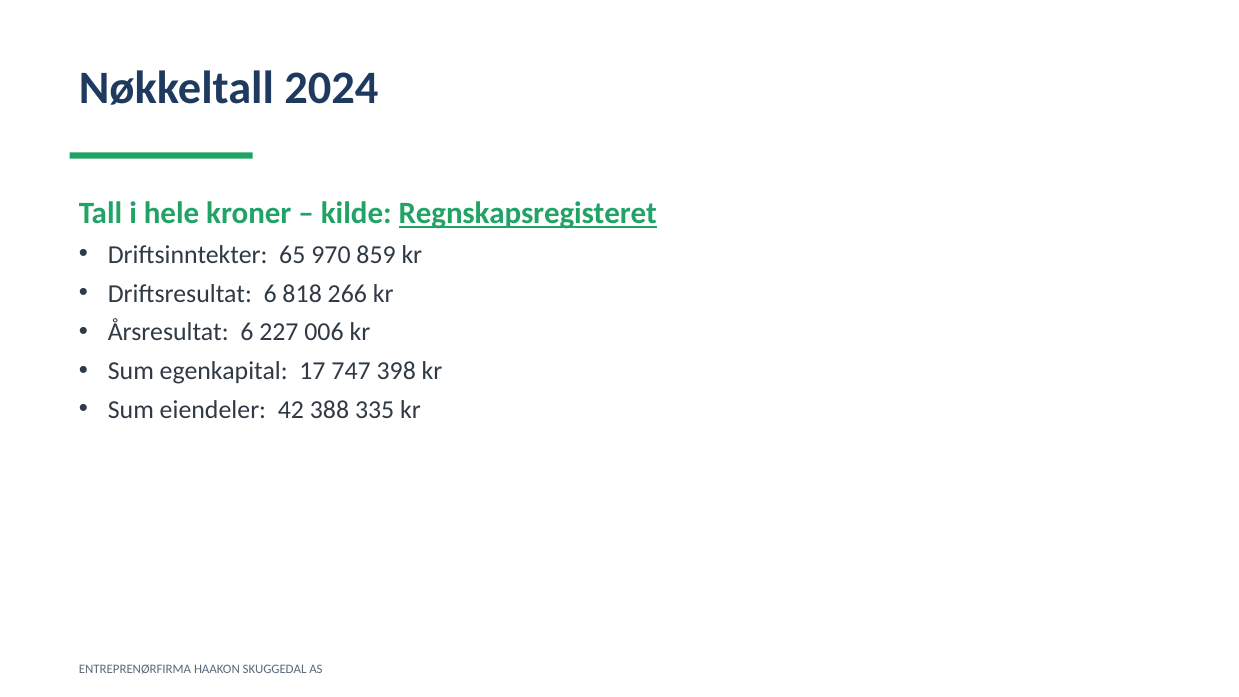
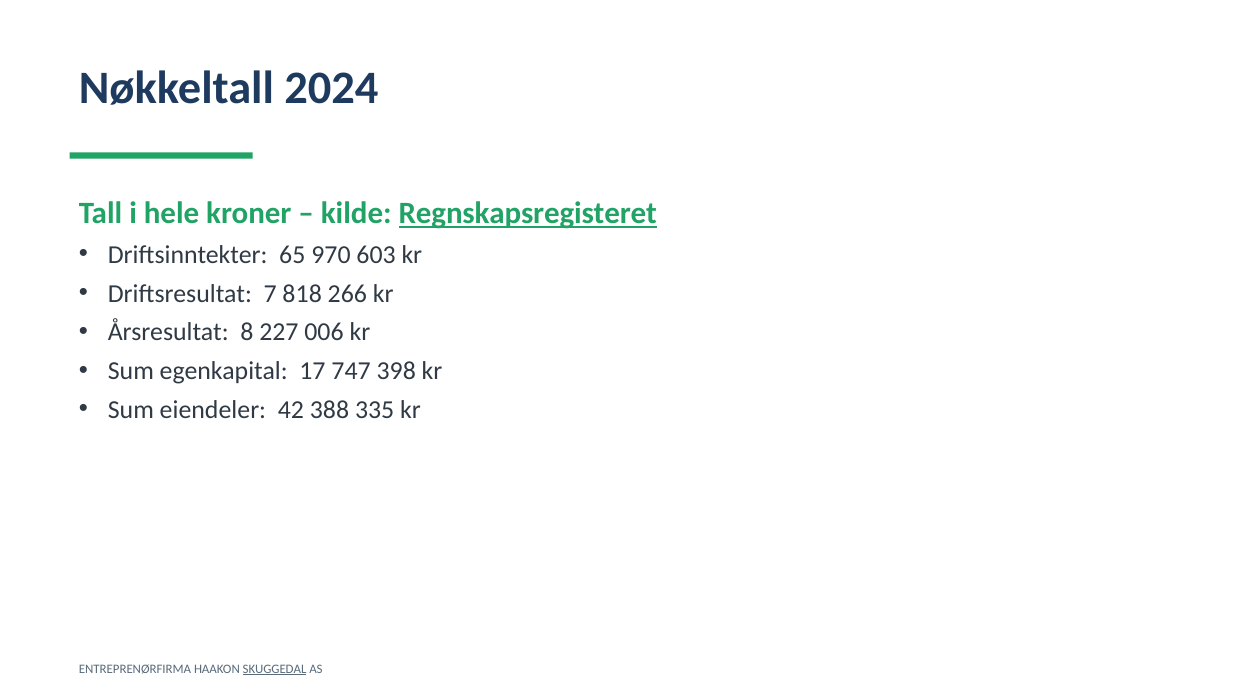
859: 859 -> 603
Driftsresultat 6: 6 -> 7
Årsresultat 6: 6 -> 8
SKUGGEDAL underline: none -> present
